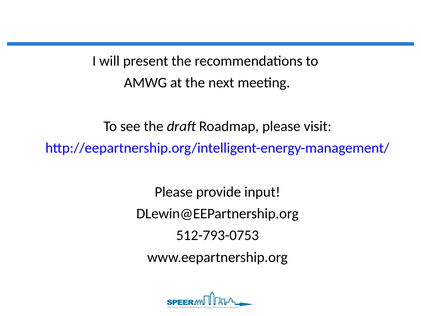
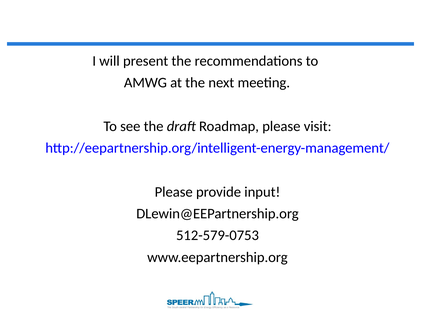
512-793-0753: 512-793-0753 -> 512-579-0753
